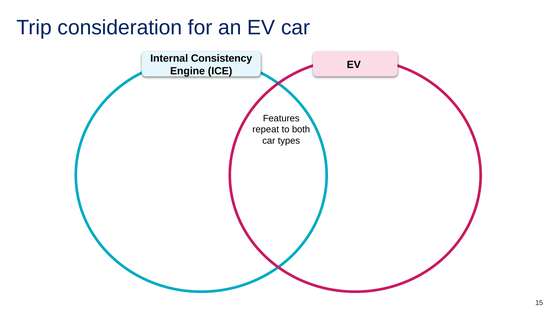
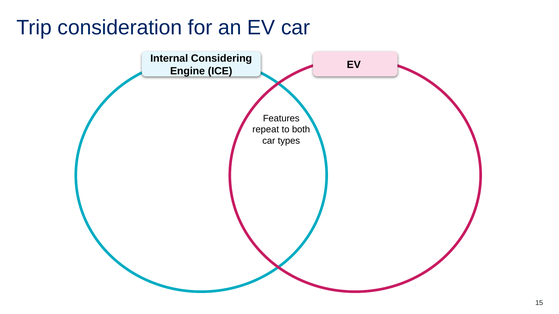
Consistency: Consistency -> Considering
